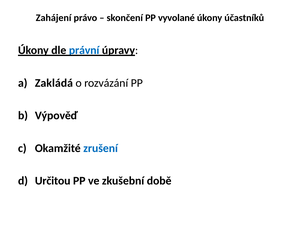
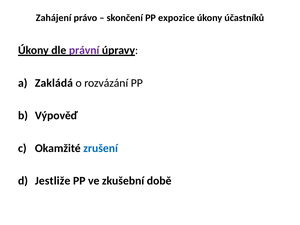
vyvolané: vyvolané -> expozice
právní colour: blue -> purple
Určitou: Určitou -> Jestliže
